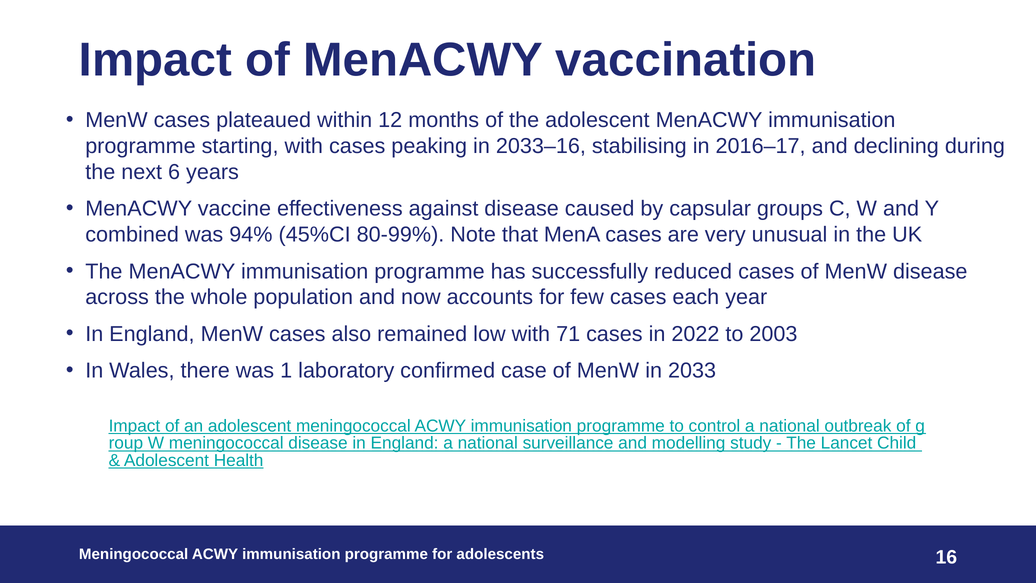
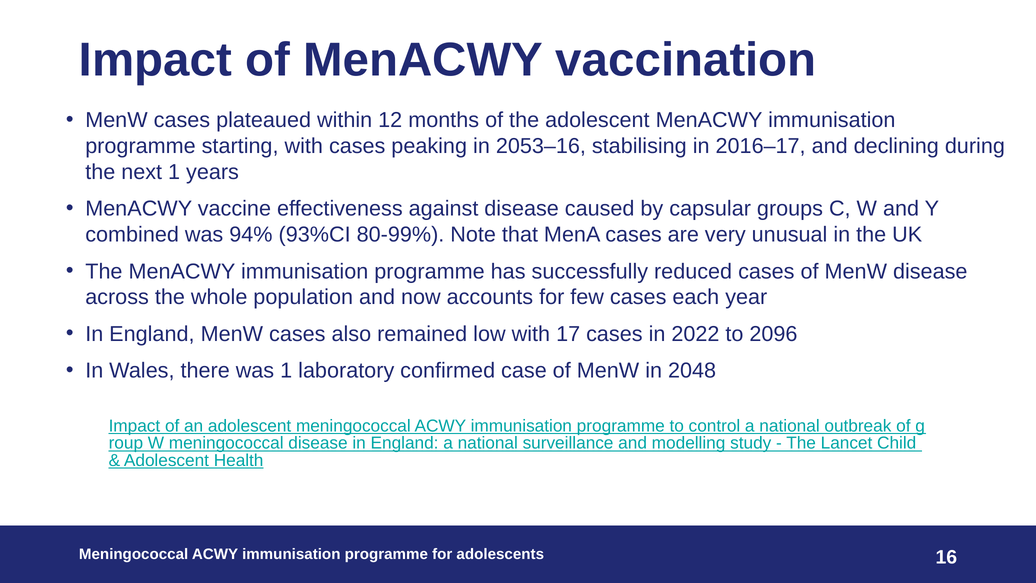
2033–16: 2033–16 -> 2053–16
next 6: 6 -> 1
45%CI: 45%CI -> 93%CI
71: 71 -> 17
2003: 2003 -> 2096
2033: 2033 -> 2048
